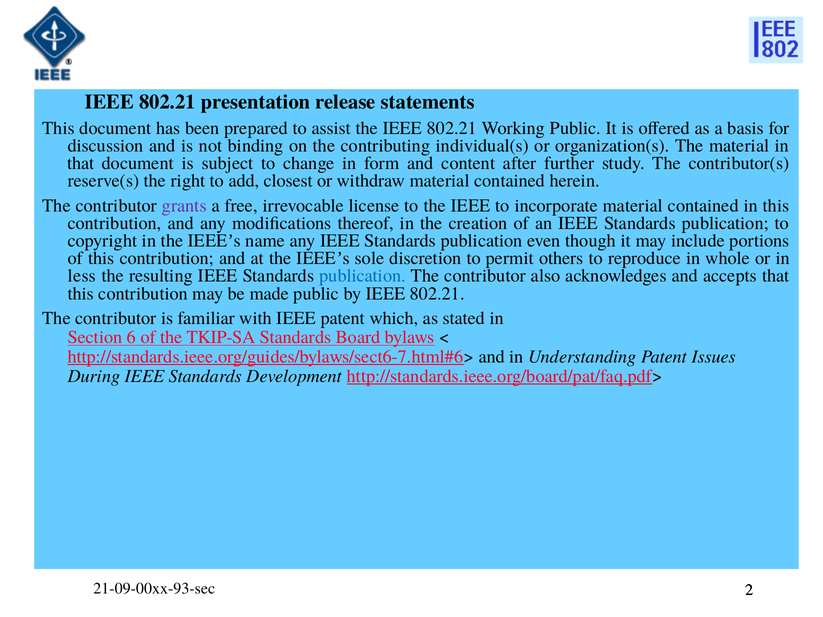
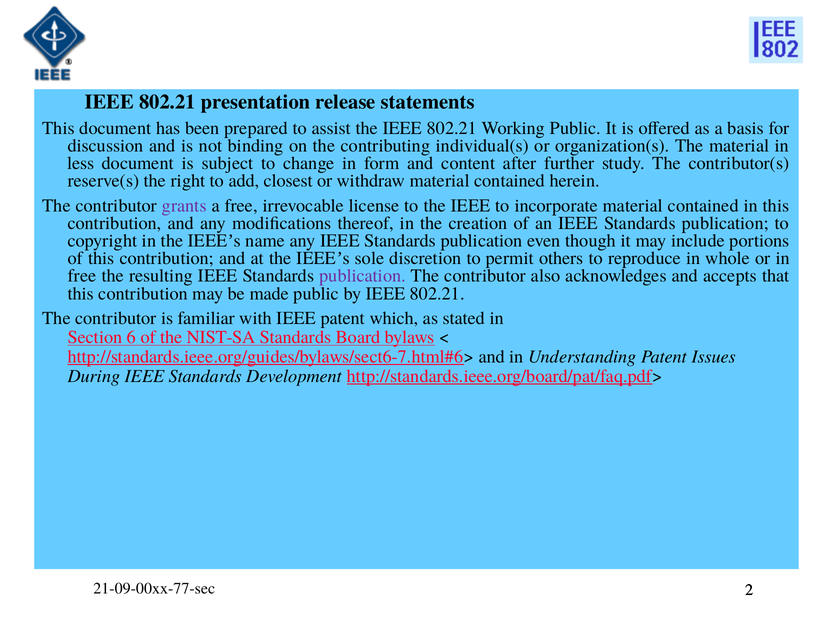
that at (81, 163): that -> less
less at (82, 276): less -> free
publication at (363, 276) colour: blue -> purple
TKIP-SA: TKIP-SA -> NIST-SA
21-09-00xx-93-sec: 21-09-00xx-93-sec -> 21-09-00xx-77-sec
